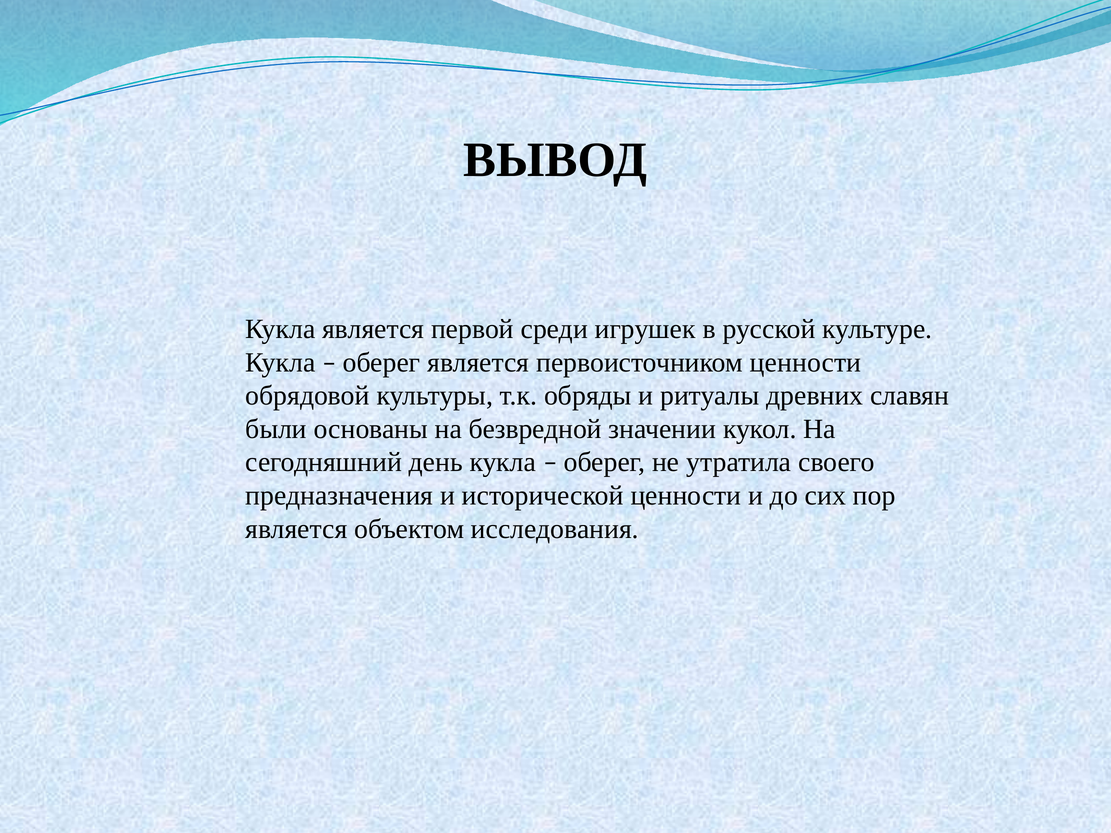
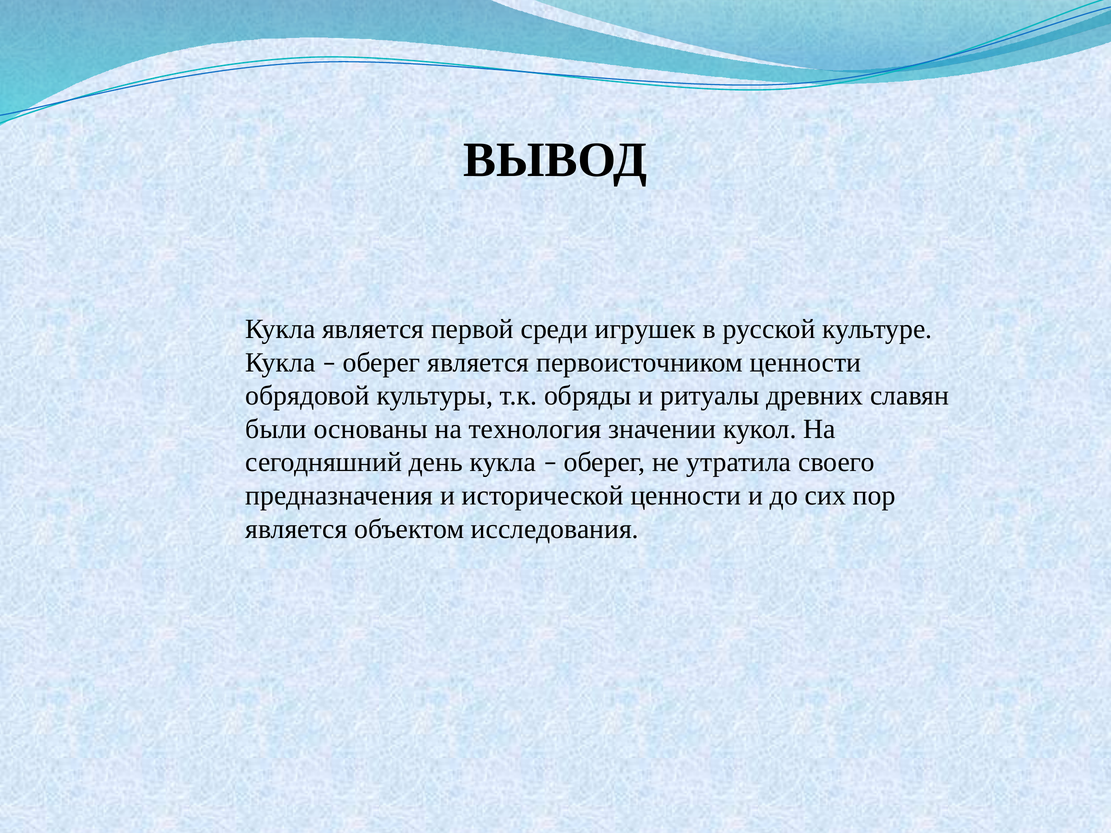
безвредной: безвредной -> технология
